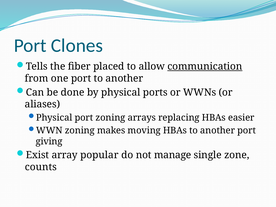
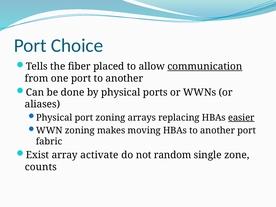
Clones: Clones -> Choice
easier underline: none -> present
giving: giving -> fabric
popular: popular -> activate
manage: manage -> random
